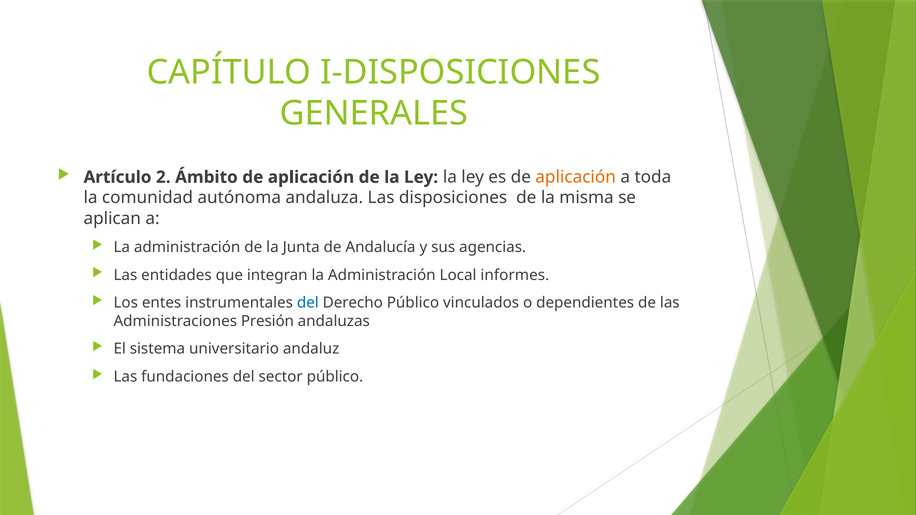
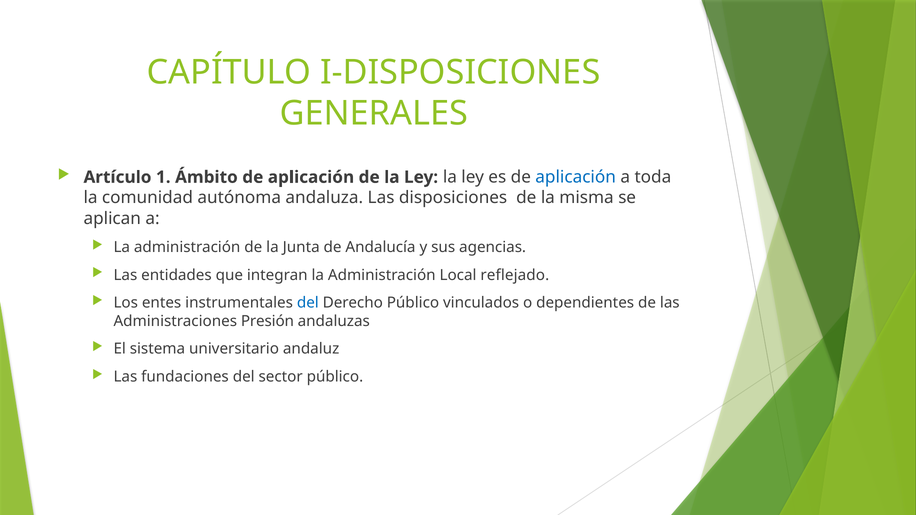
2: 2 -> 1
aplicación at (576, 177) colour: orange -> blue
informes: informes -> reflejado
